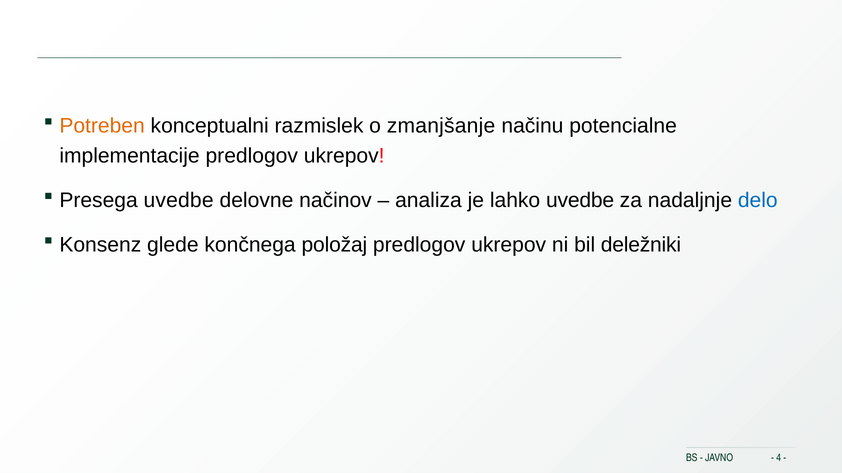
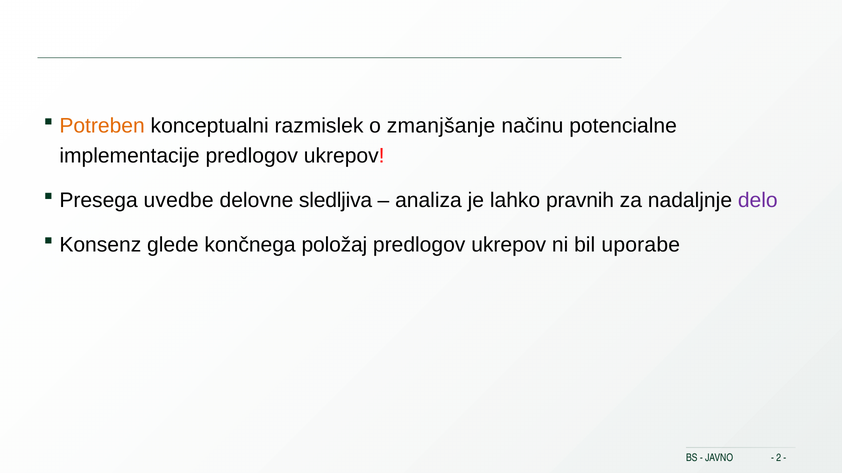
načinov: načinov -> sledljiva
lahko uvedbe: uvedbe -> pravnih
delo colour: blue -> purple
deležniki: deležniki -> uporabe
4: 4 -> 2
